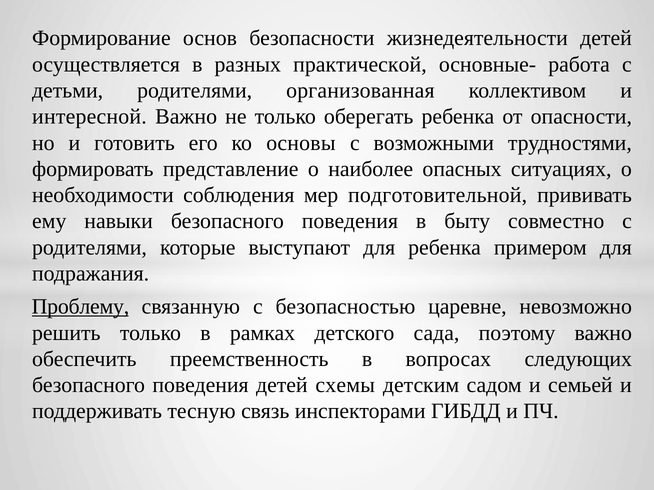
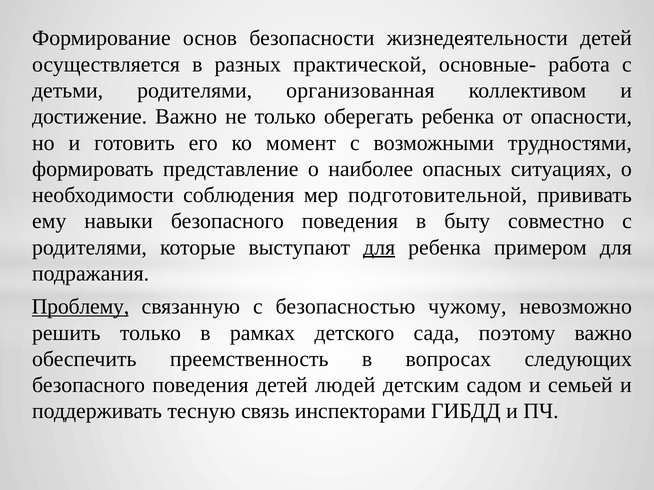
интересной: интересной -> достижение
основы: основы -> момент
для at (379, 248) underline: none -> present
царевне: царевне -> чужому
схемы: схемы -> людей
